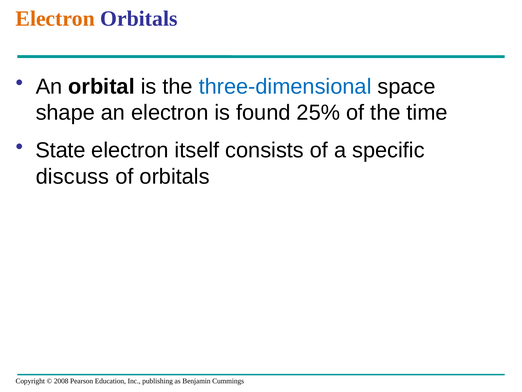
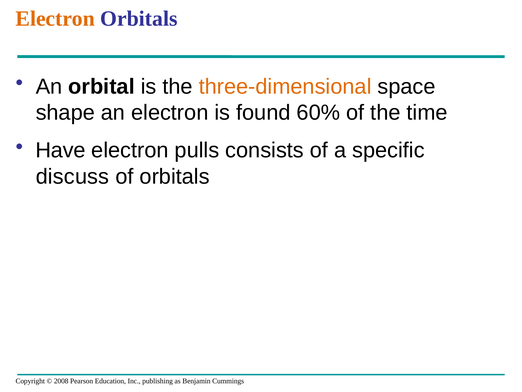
three-dimensional colour: blue -> orange
25%: 25% -> 60%
State: State -> Have
itself: itself -> pulls
